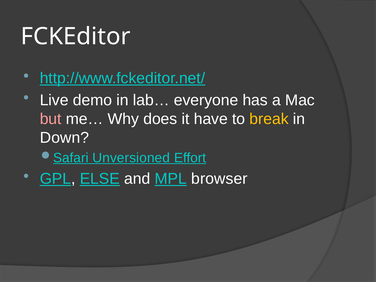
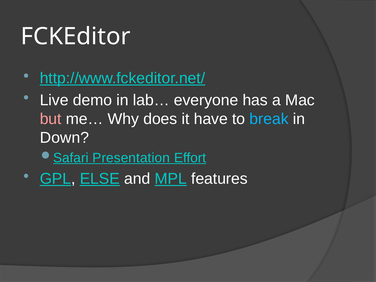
break colour: yellow -> light blue
Unversioned: Unversioned -> Presentation
browser: browser -> features
